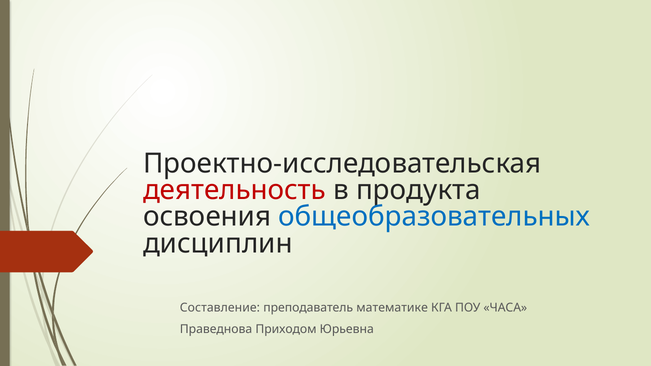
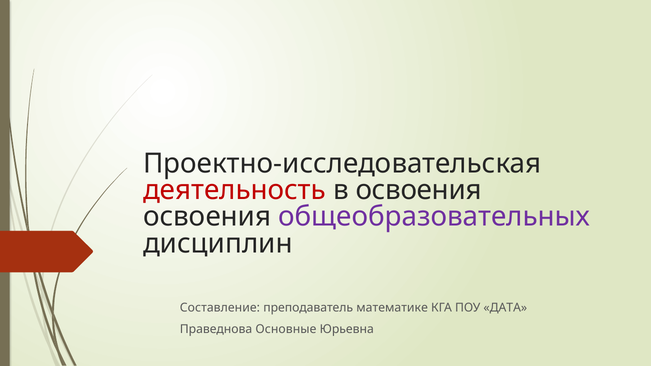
в продукта: продукта -> освоения
общеобразовательных colour: blue -> purple
ЧАСА: ЧАСА -> ДАТА
Приходом: Приходом -> Основные
